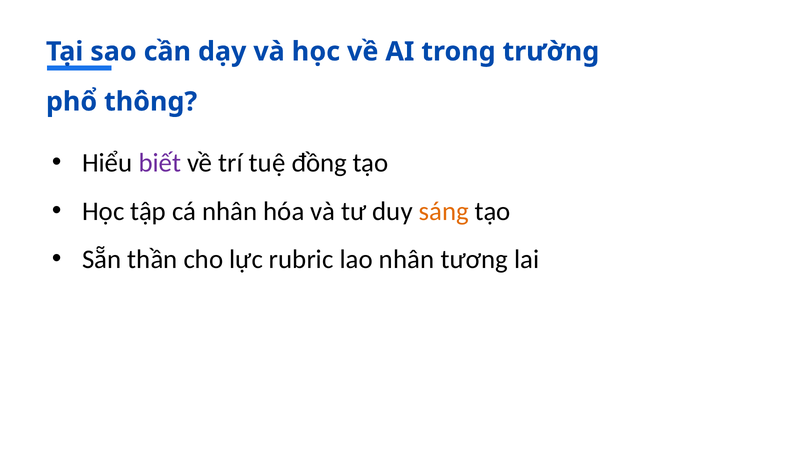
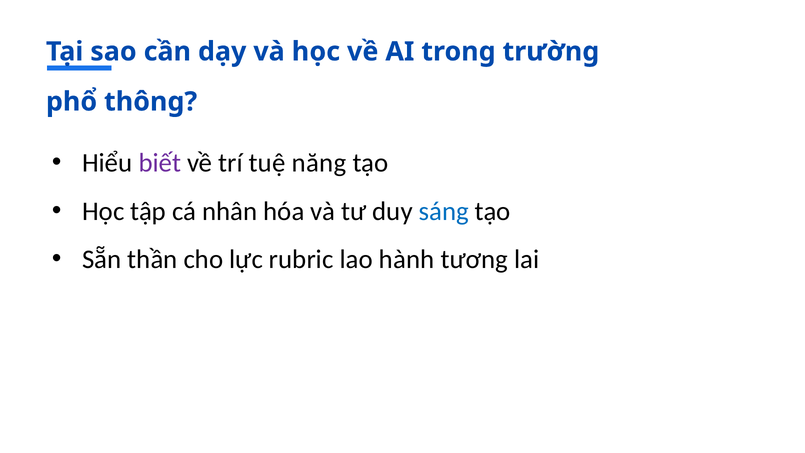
đồng: đồng -> năng
sáng colour: orange -> blue
lao nhân: nhân -> hành
